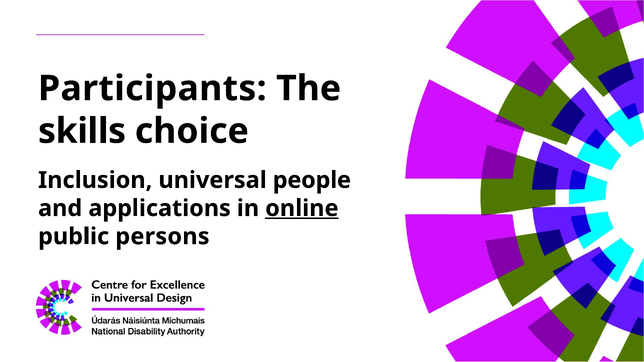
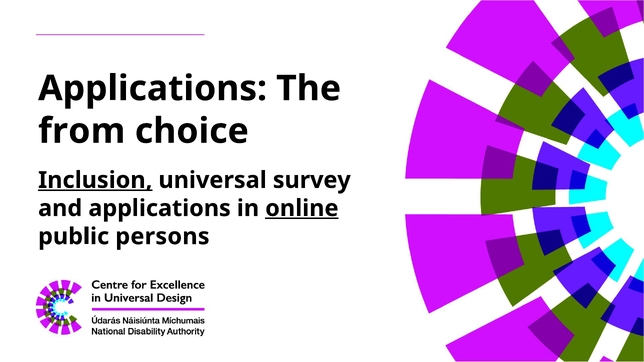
Participants at (152, 89): Participants -> Applications
skills: skills -> from
Inclusion underline: none -> present
people: people -> survey
